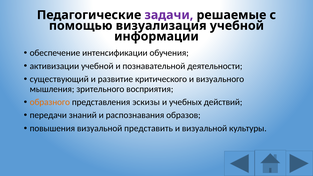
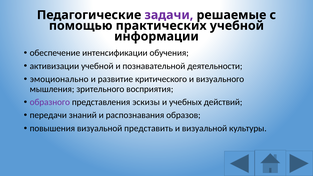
визуализация: визуализация -> практических
существующий: существующий -> эмоционально
образного colour: orange -> purple
